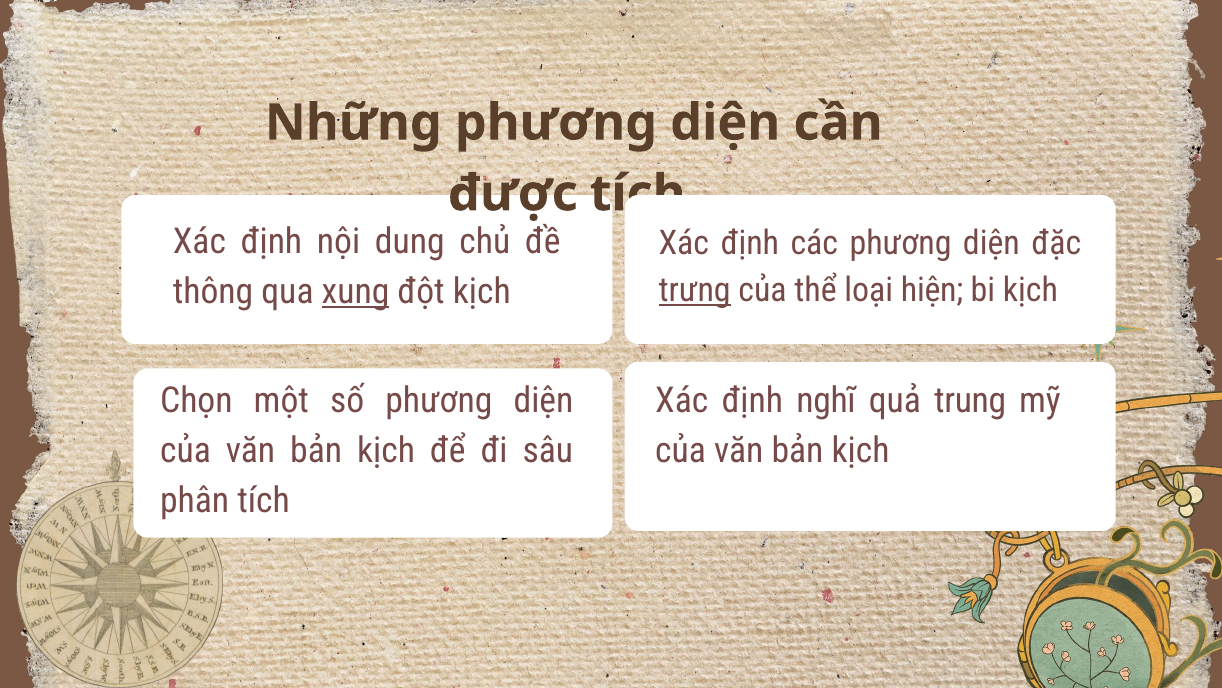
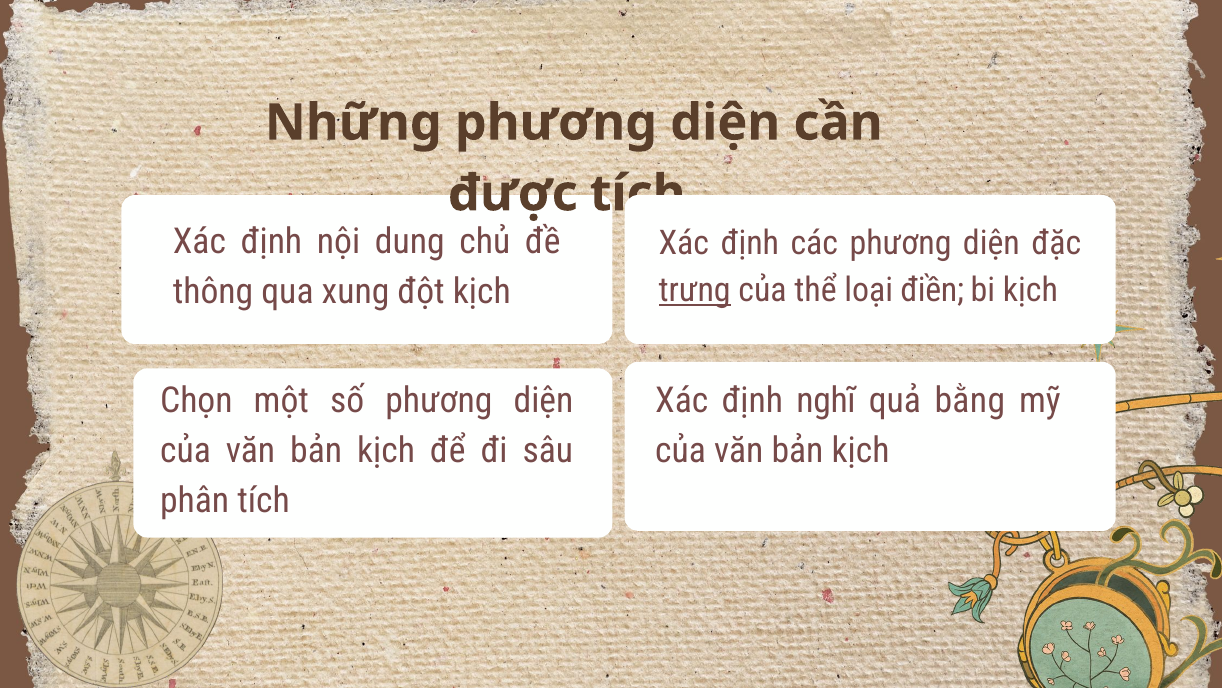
hiện: hiện -> điền
xung underline: present -> none
trung: trung -> bằng
